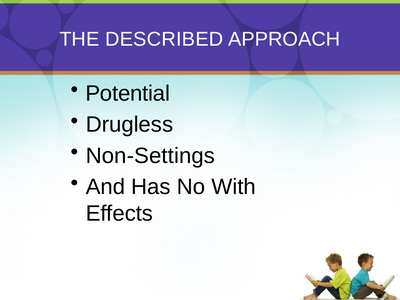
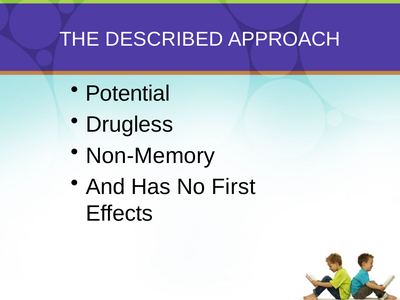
Non-Settings: Non-Settings -> Non-Memory
With: With -> First
